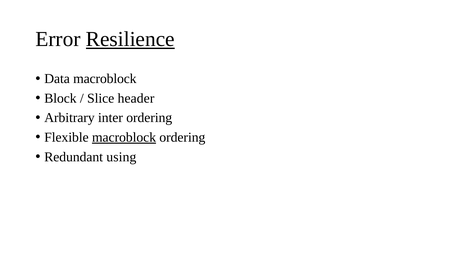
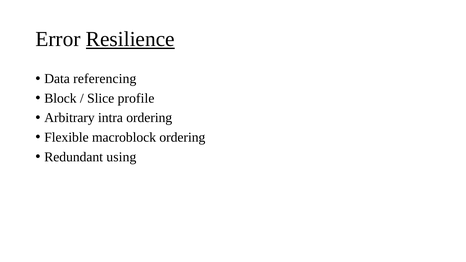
Data macroblock: macroblock -> referencing
header: header -> profile
inter: inter -> intra
macroblock at (124, 137) underline: present -> none
